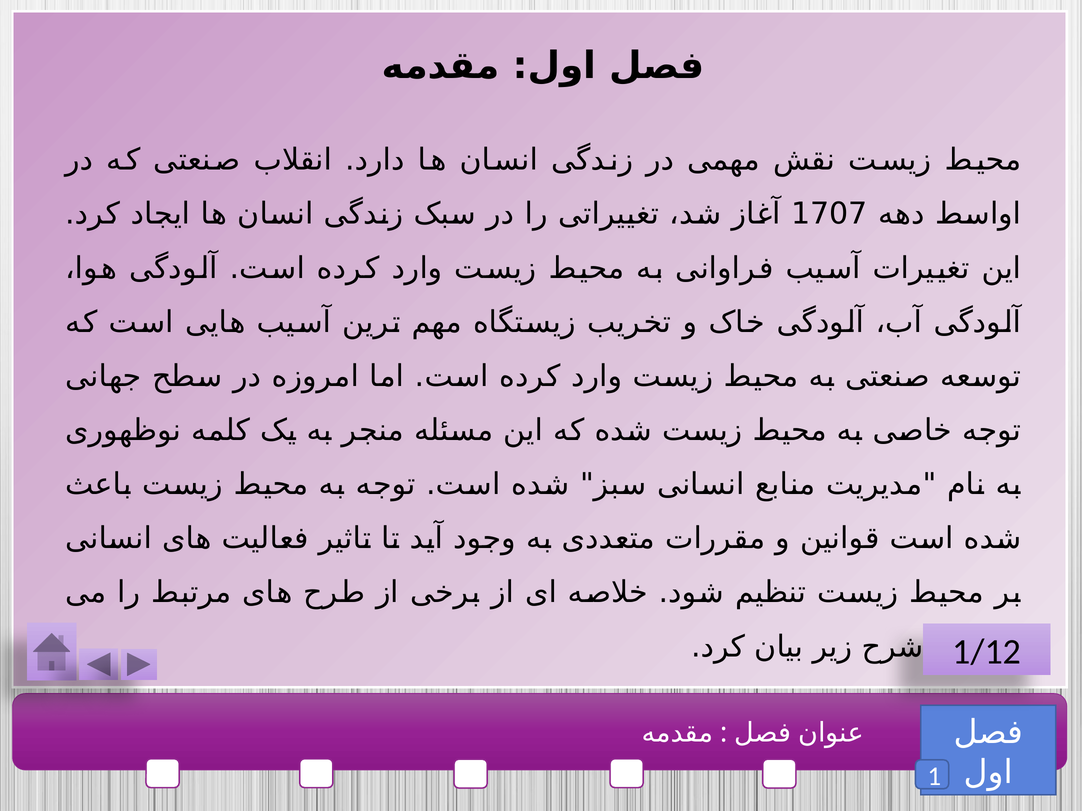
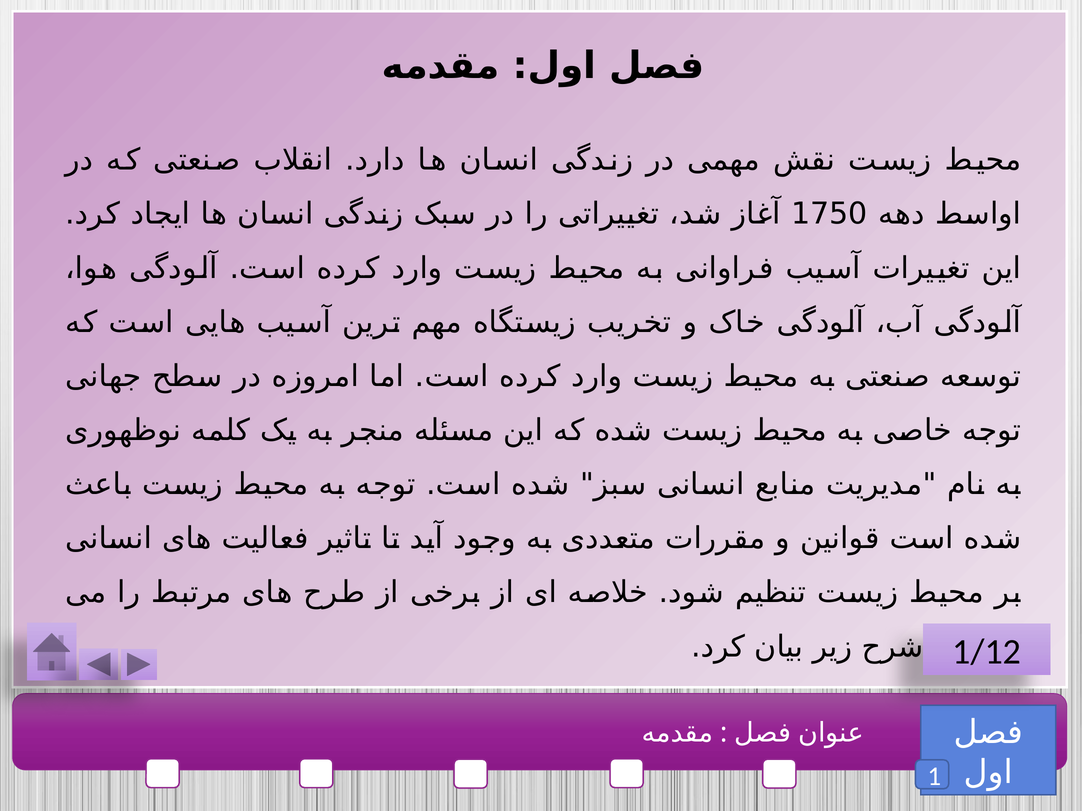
1707: 1707 -> 1750
